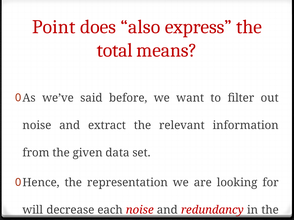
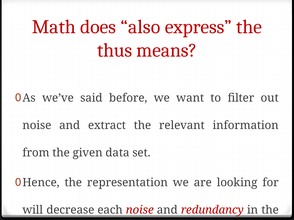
Point: Point -> Math
total: total -> thus
